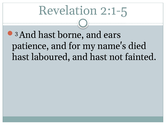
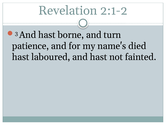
2:1-5: 2:1-5 -> 2:1-2
ears: ears -> turn
